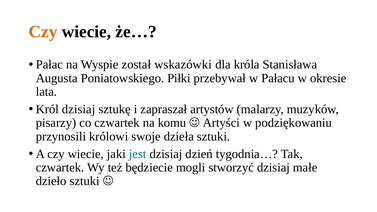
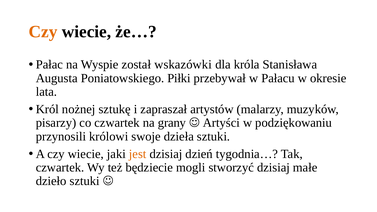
Król dzisiaj: dzisiaj -> nożnej
komu: komu -> grany
jest colour: blue -> orange
